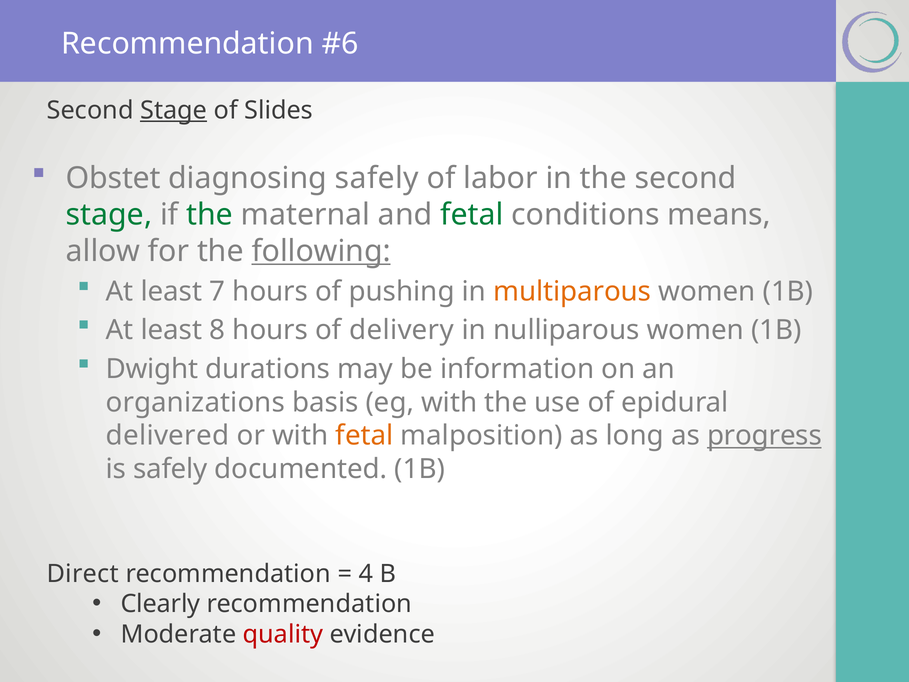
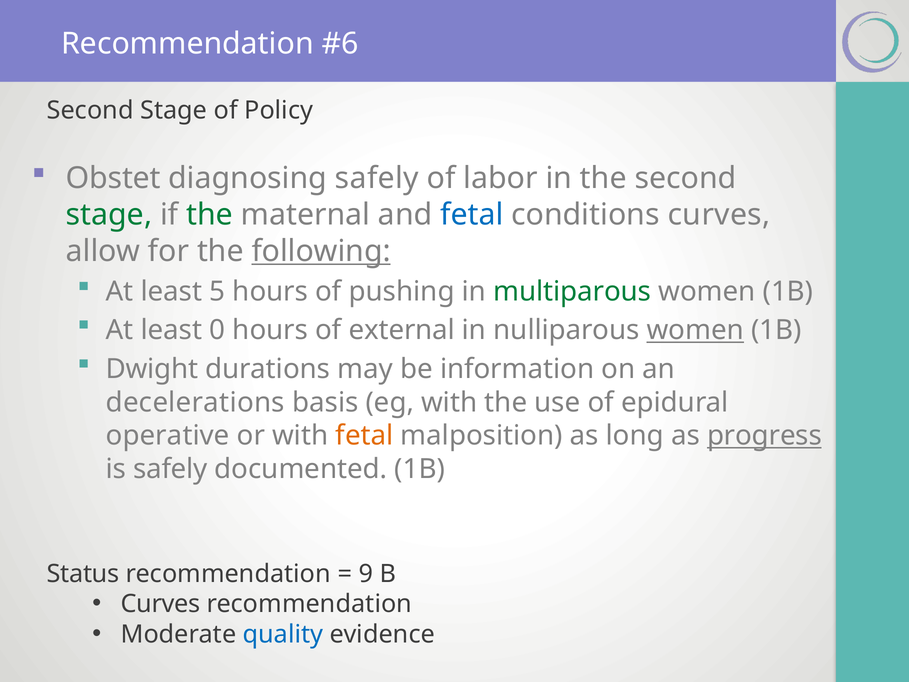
Stage at (174, 110) underline: present -> none
Slides: Slides -> Policy
fetal at (472, 215) colour: green -> blue
conditions means: means -> curves
7: 7 -> 5
multiparous colour: orange -> green
8: 8 -> 0
delivery: delivery -> external
women at (695, 330) underline: none -> present
organizations: organizations -> decelerations
delivered: delivered -> operative
Direct: Direct -> Status
4: 4 -> 9
Clearly at (160, 604): Clearly -> Curves
quality colour: red -> blue
